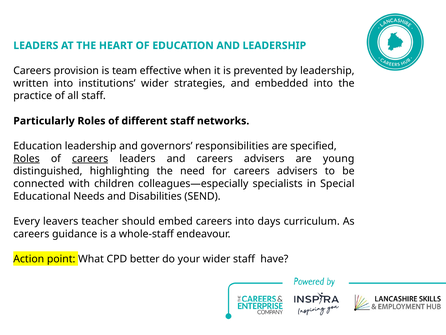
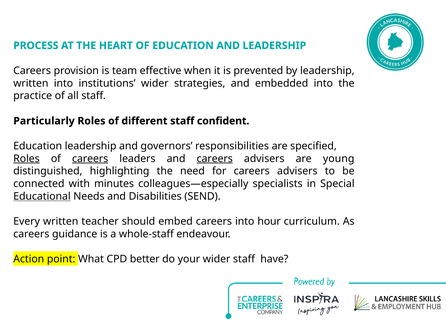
LEADERS at (36, 46): LEADERS -> PROCESS
networks: networks -> confident
careers at (215, 158) underline: none -> present
children: children -> minutes
Educational underline: none -> present
Every leavers: leavers -> written
days: days -> hour
